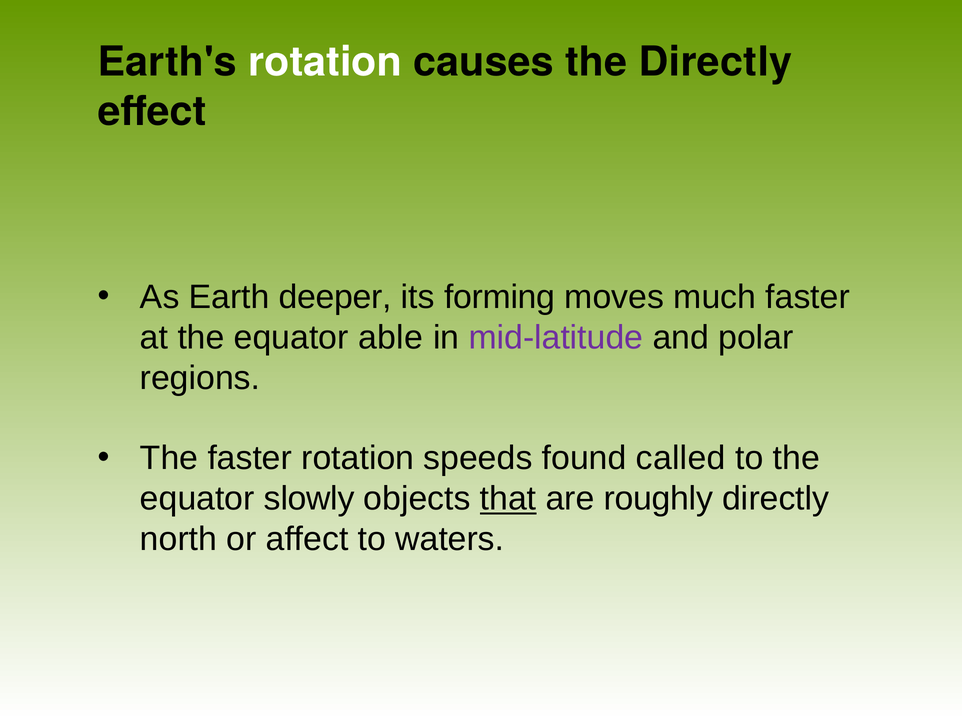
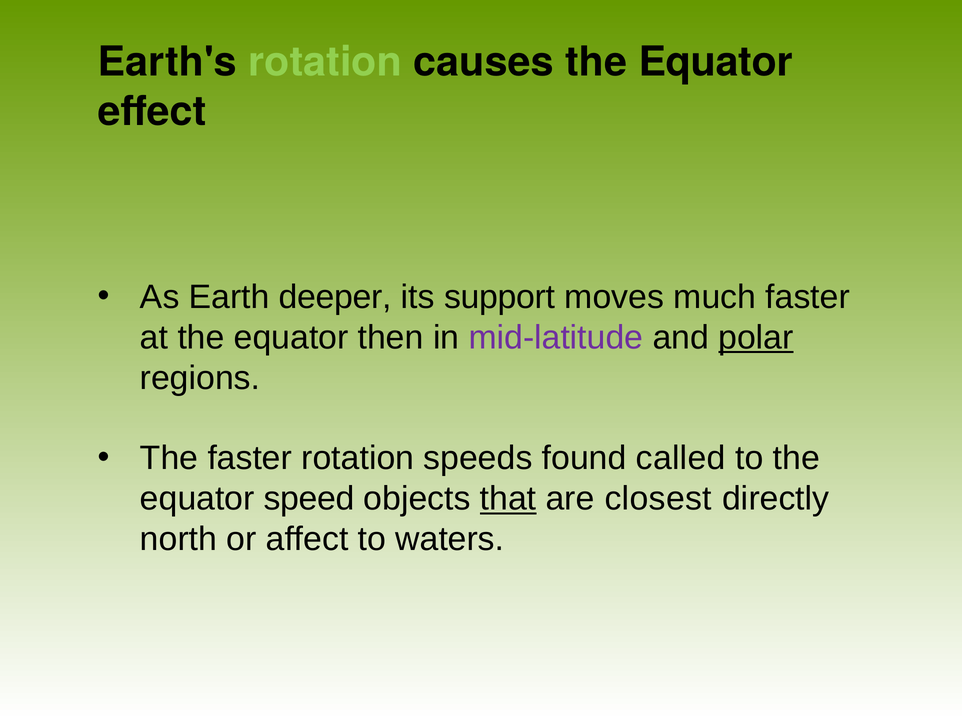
rotation at (325, 62) colour: white -> light green
causes the Directly: Directly -> Equator
forming: forming -> support
able: able -> then
polar underline: none -> present
slowly: slowly -> speed
roughly: roughly -> closest
